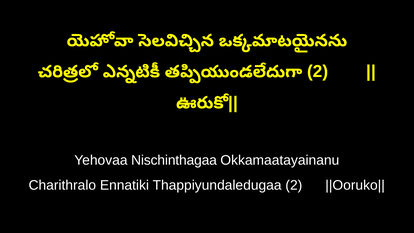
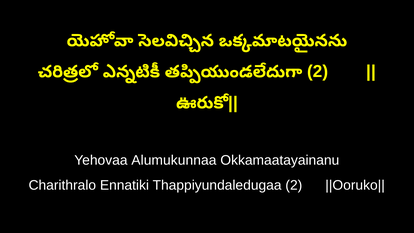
Nischinthagaa: Nischinthagaa -> Alumukunnaa
